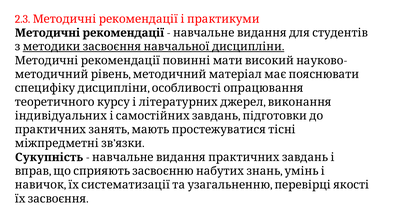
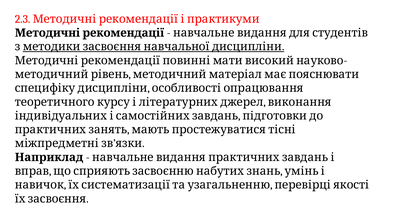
Сукупність: Сукупність -> Наприклад
